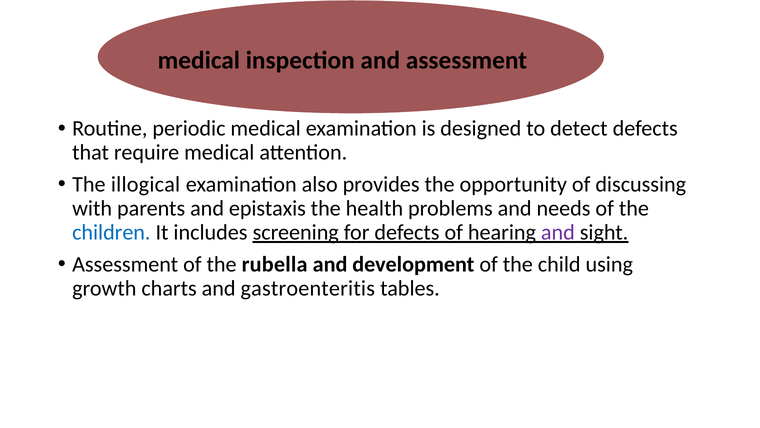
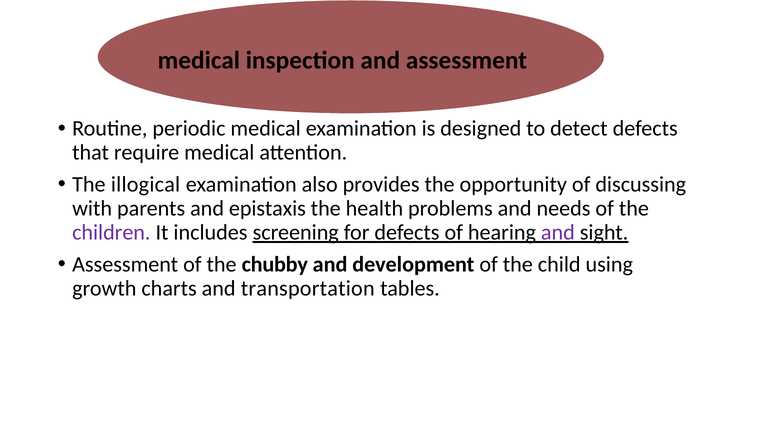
children colour: blue -> purple
rubella: rubella -> chubby
gastroenteritis: gastroenteritis -> transportation
